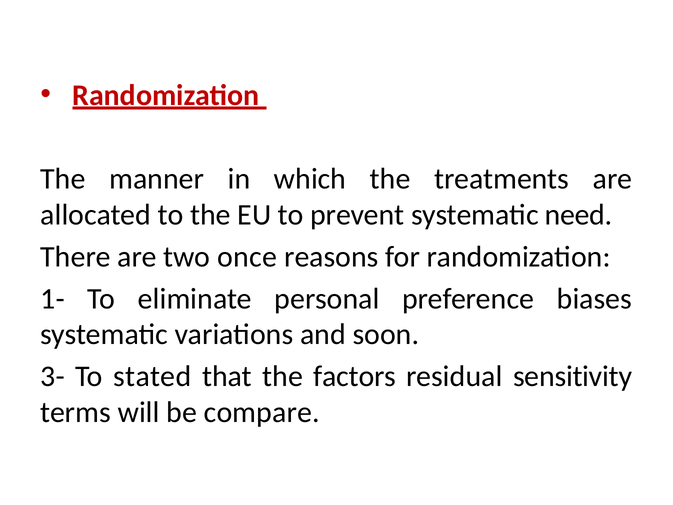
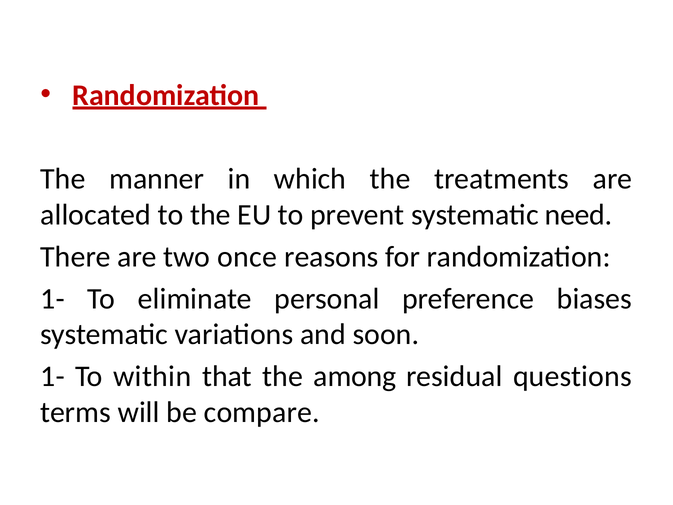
3- at (53, 376): 3- -> 1-
stated: stated -> within
factors: factors -> among
sensitivity: sensitivity -> questions
